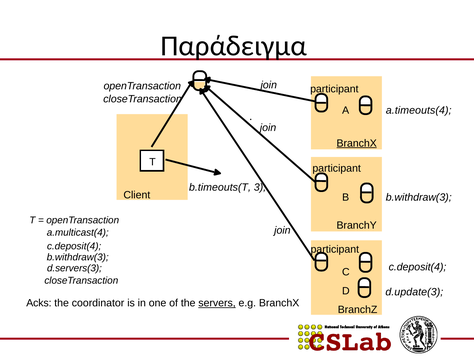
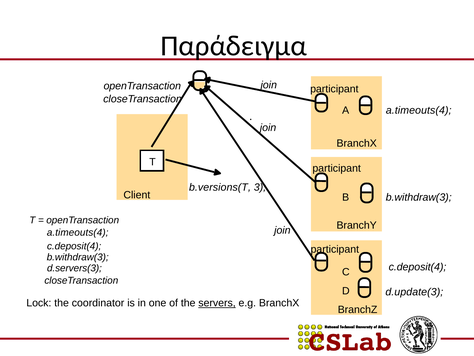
BranchX at (357, 143) underline: present -> none
b.timeouts(T: b.timeouts(T -> b.versions(T
a.multicast(4 at (78, 232): a.multicast(4 -> a.timeouts(4
Acks: Acks -> Lock
